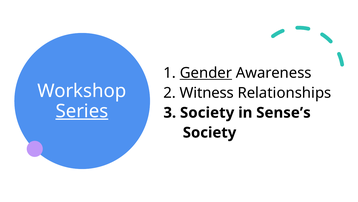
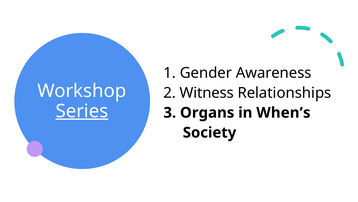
Gender underline: present -> none
3 Society: Society -> Organs
Sense’s: Sense’s -> When’s
